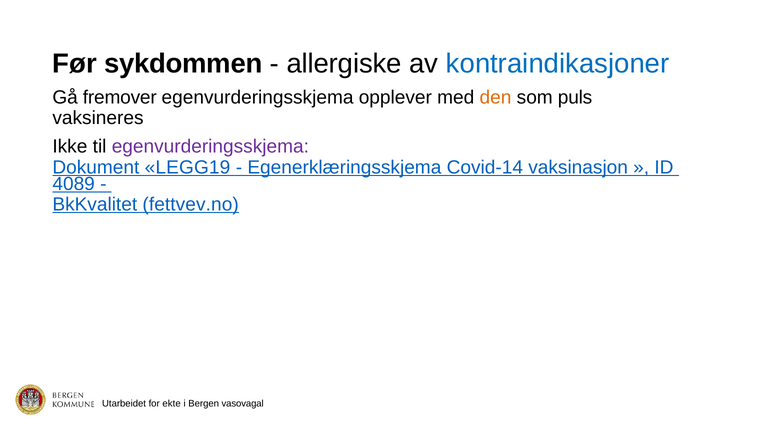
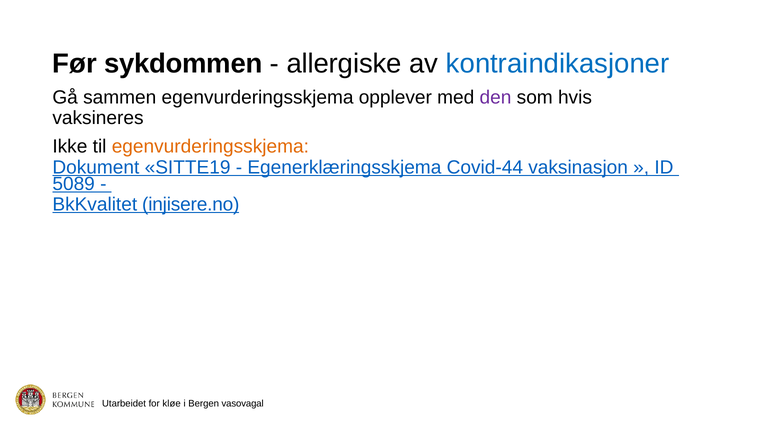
fremover: fremover -> sammen
den colour: orange -> purple
puls: puls -> hvis
egenvurderingsskjema at (210, 147) colour: purple -> orange
LEGG19: LEGG19 -> SITTE19
Covid-14: Covid-14 -> Covid-44
4089: 4089 -> 5089
fettvev.no: fettvev.no -> injisere.no
ekte: ekte -> kløe
